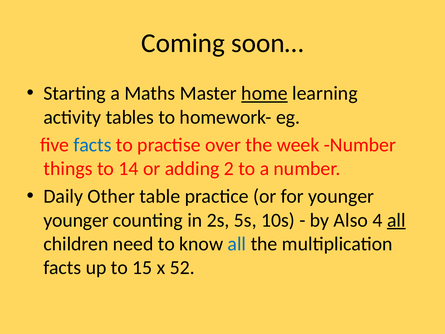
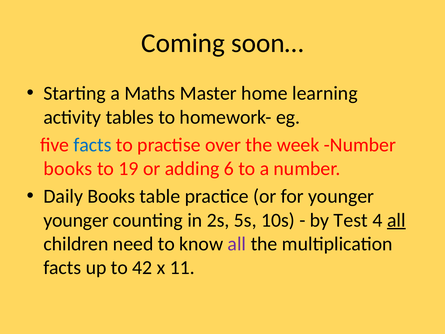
home underline: present -> none
things at (68, 169): things -> books
14: 14 -> 19
2: 2 -> 6
Daily Other: Other -> Books
Also: Also -> Test
all at (237, 244) colour: blue -> purple
15: 15 -> 42
52: 52 -> 11
